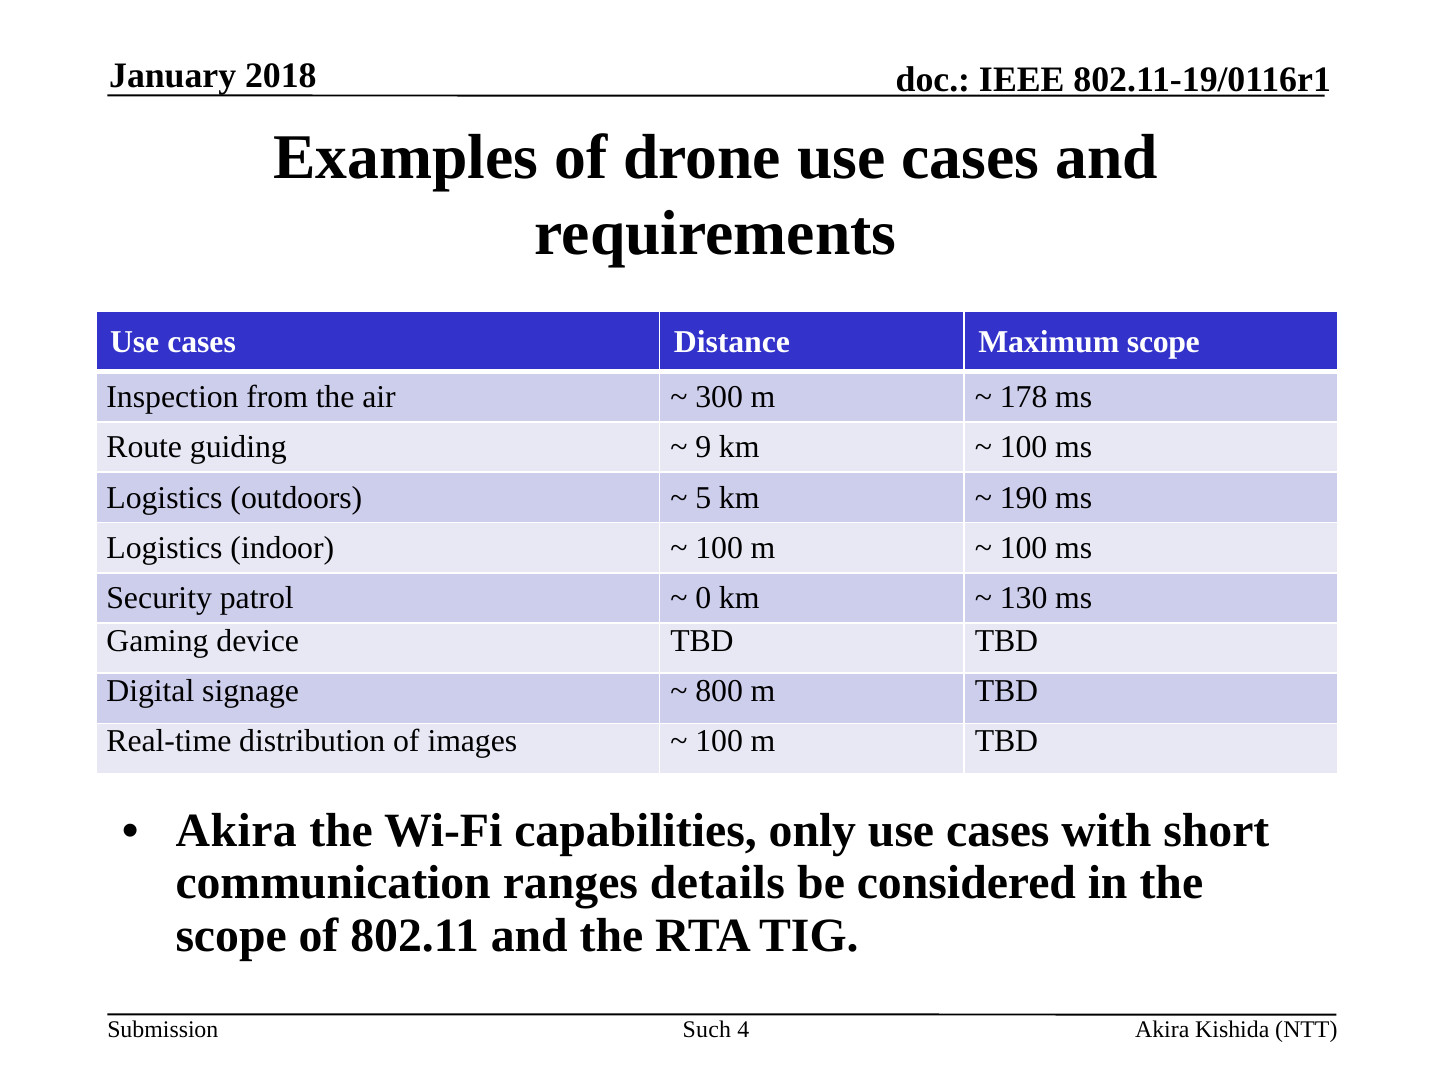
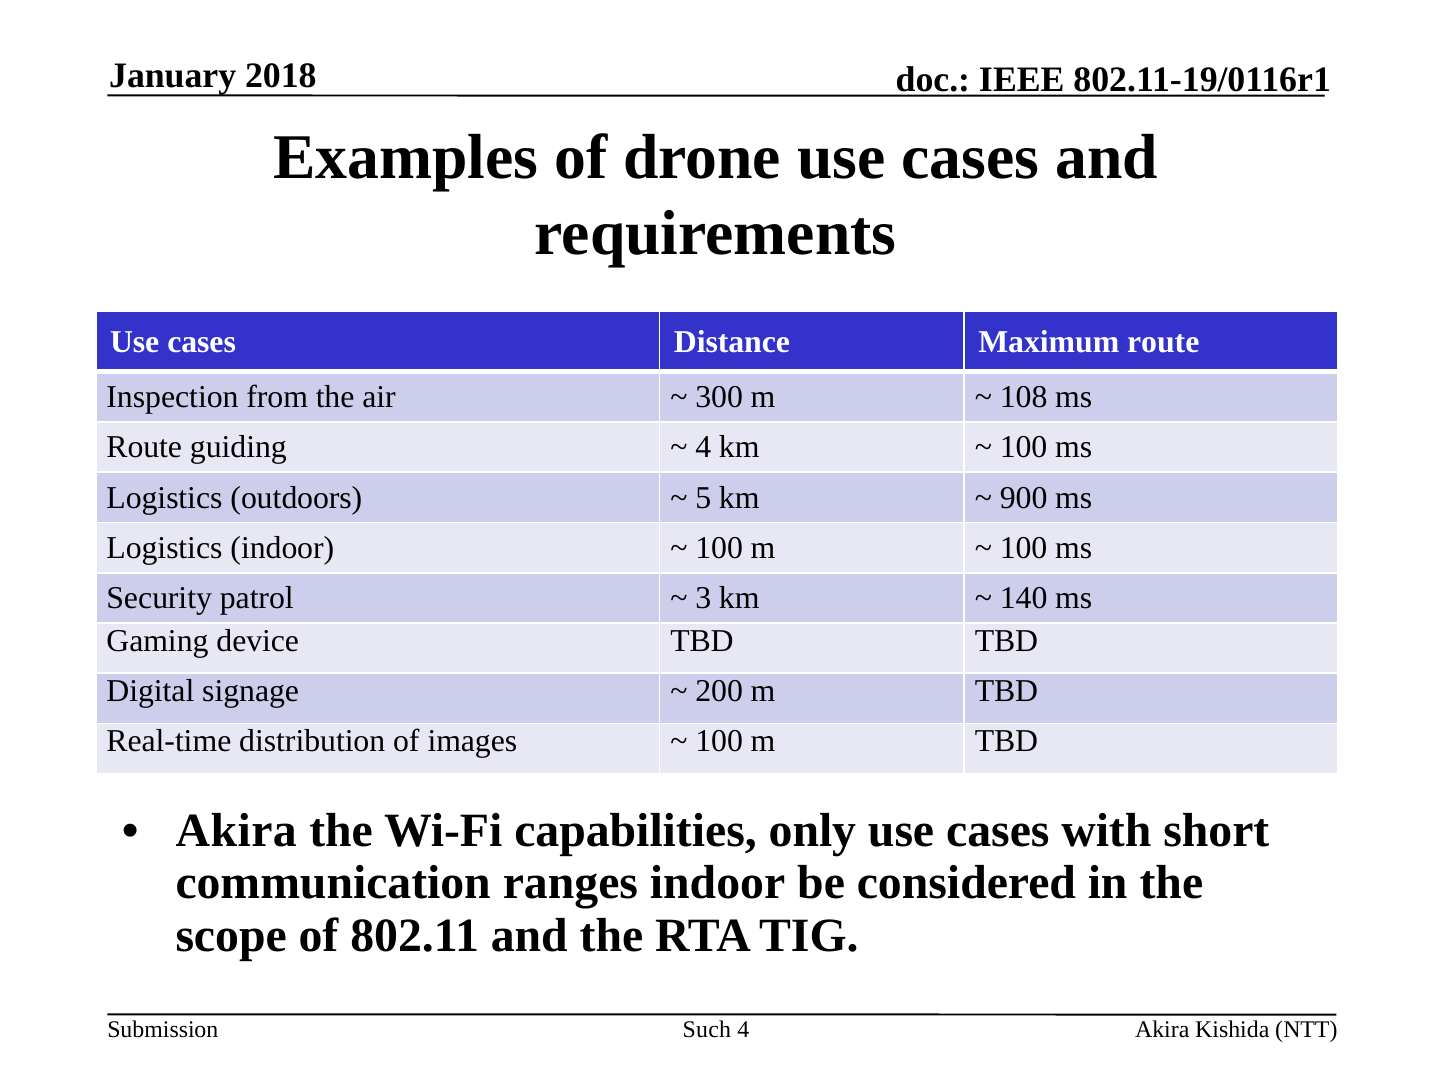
Maximum scope: scope -> route
178: 178 -> 108
9 at (703, 447): 9 -> 4
190: 190 -> 900
0: 0 -> 3
130: 130 -> 140
800: 800 -> 200
ranges details: details -> indoor
